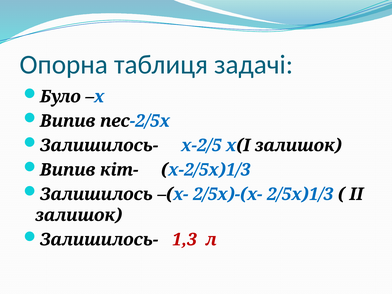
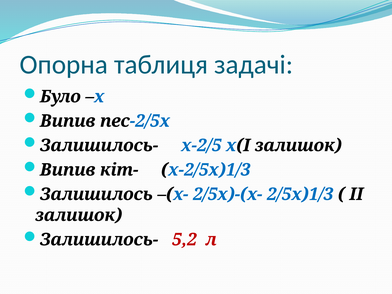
1,3: 1,3 -> 5,2
